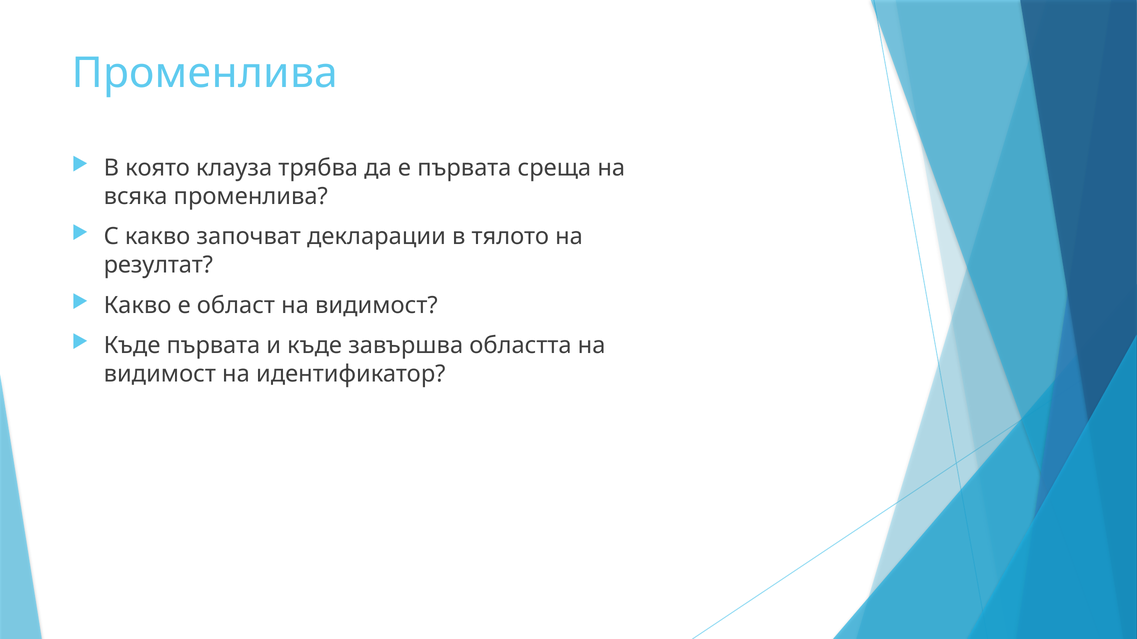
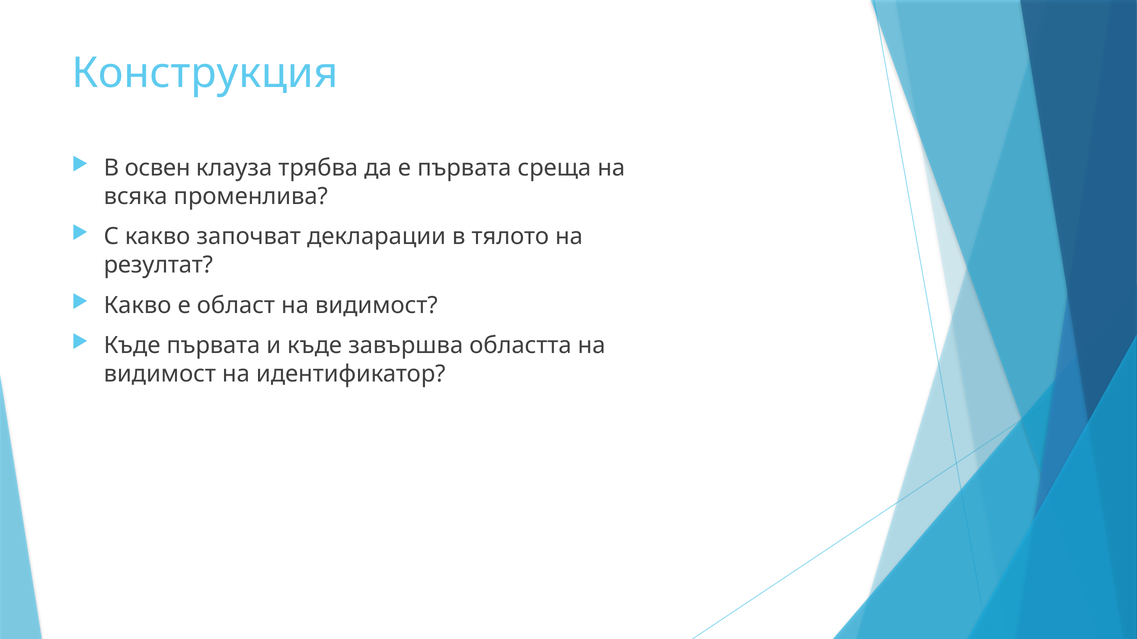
Променлива at (205, 73): Променлива -> Конструкция
която: която -> освен
